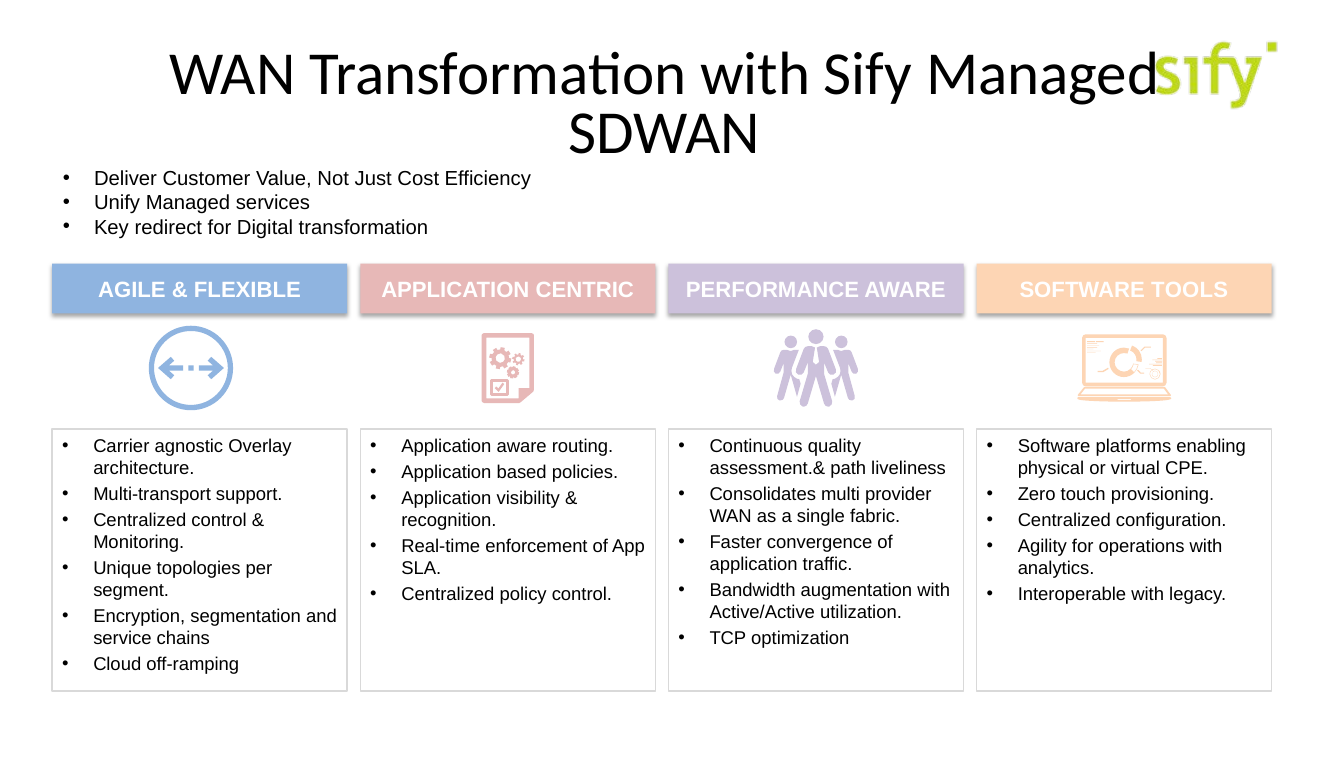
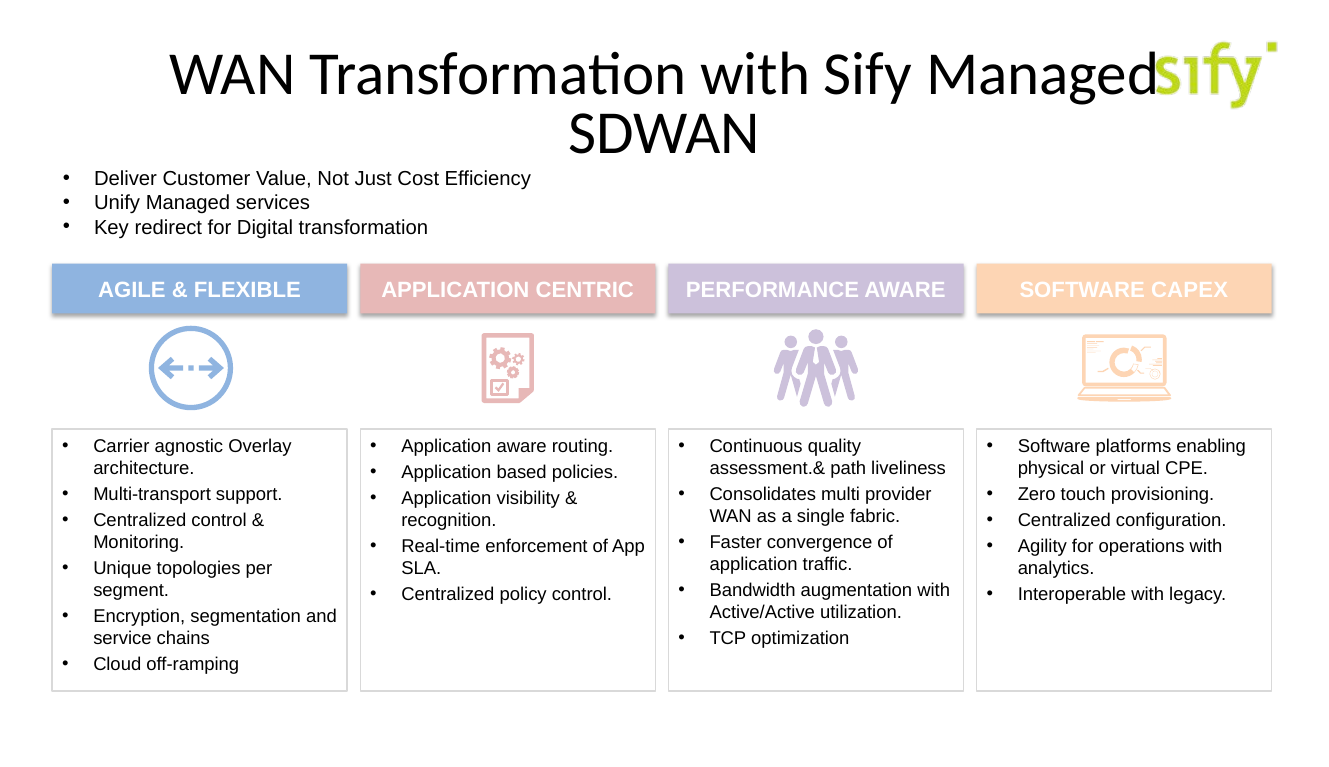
TOOLS: TOOLS -> CAPEX
